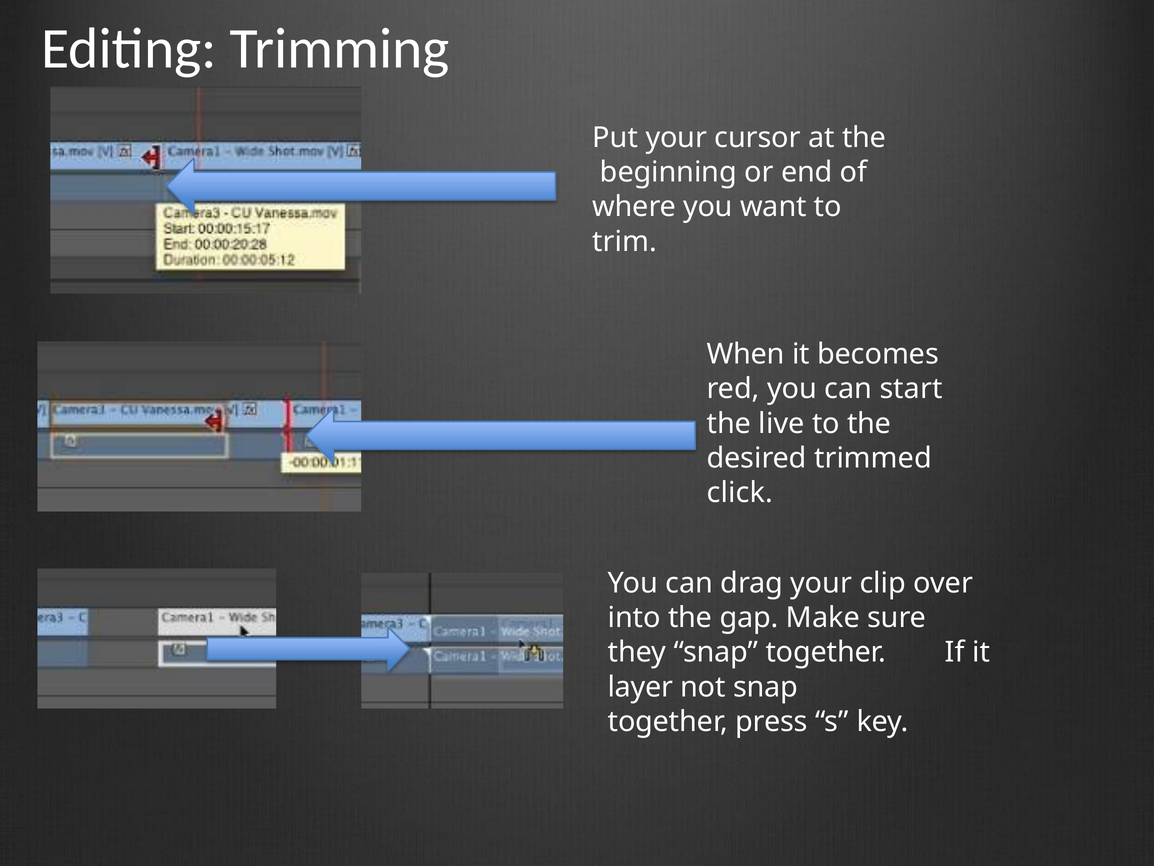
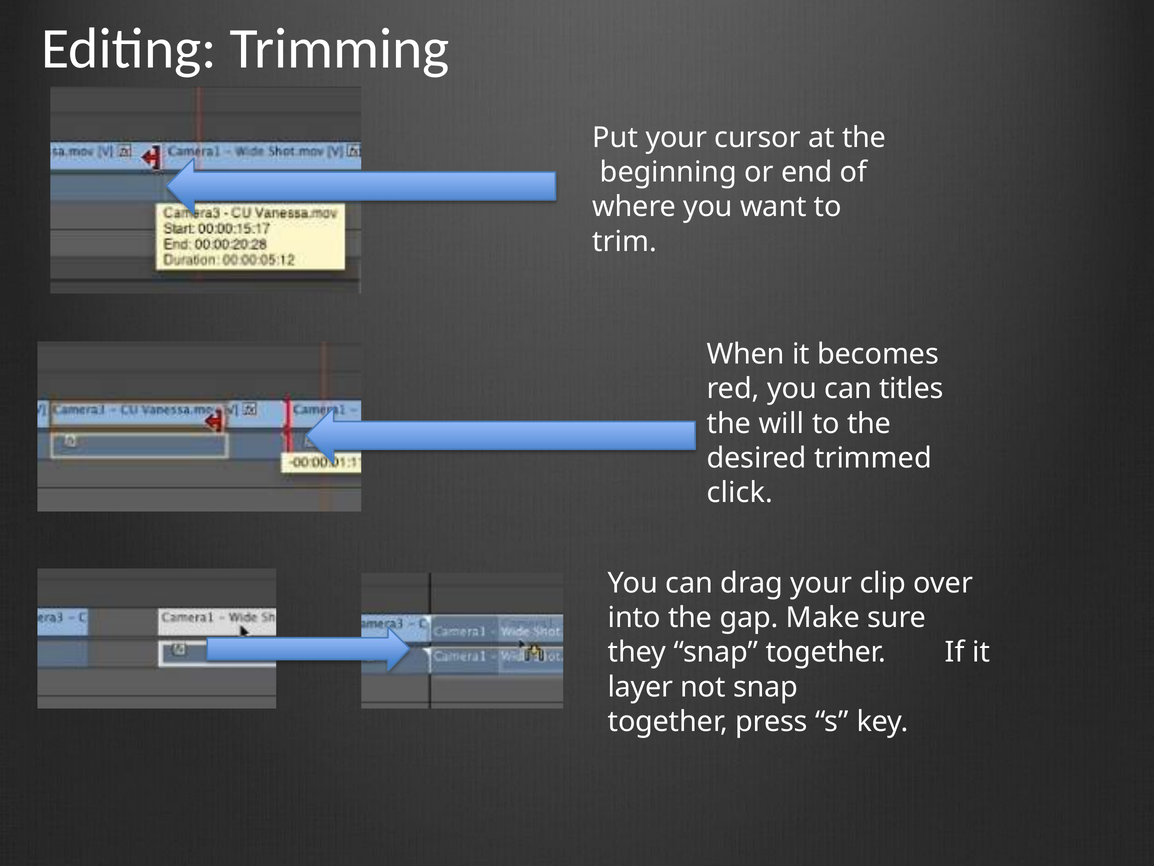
start: start -> titles
live: live -> will
